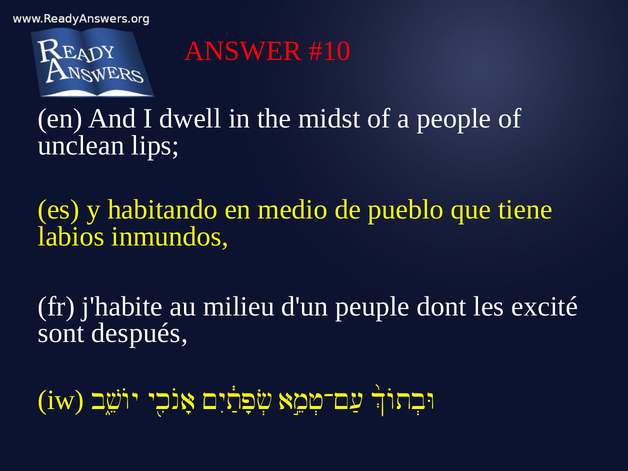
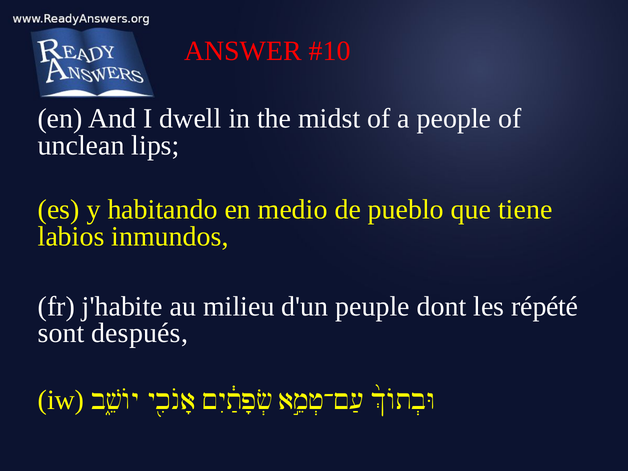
excité: excité -> répété
